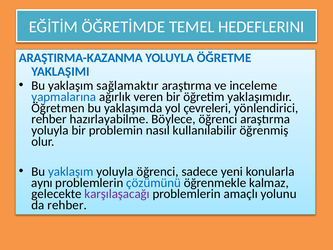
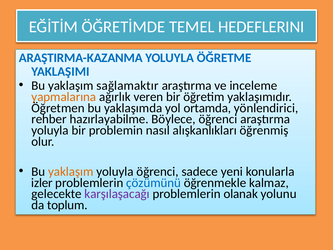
yapmalarına colour: blue -> orange
çevreleri: çevreleri -> ortamda
kullanılabilir: kullanılabilir -> alışkanlıkları
yaklaşım at (71, 171) colour: blue -> orange
aynı: aynı -> izler
amaçlı: amaçlı -> olanak
da rehber: rehber -> toplum
